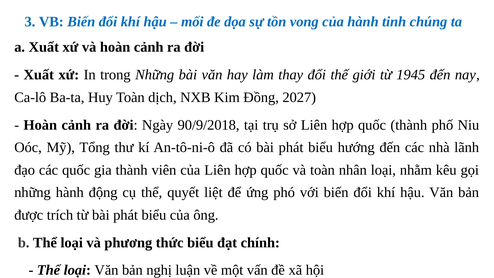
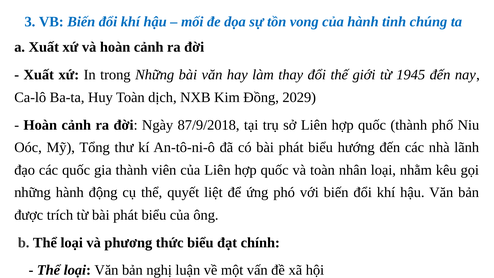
2027: 2027 -> 2029
90/9/2018: 90/9/2018 -> 87/9/2018
